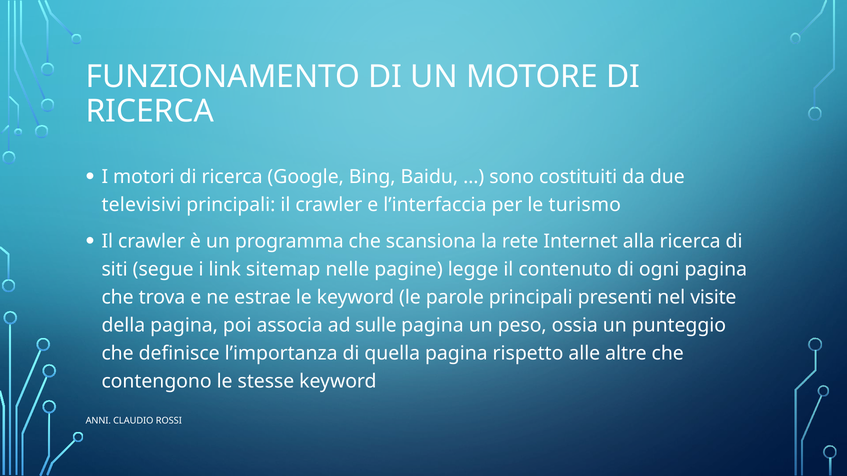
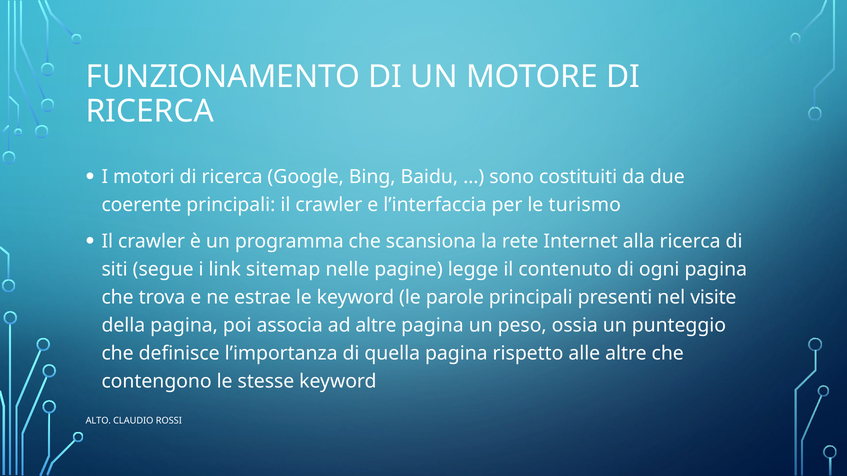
televisivi: televisivi -> coerente
ad sulle: sulle -> altre
ANNI: ANNI -> ALTO
